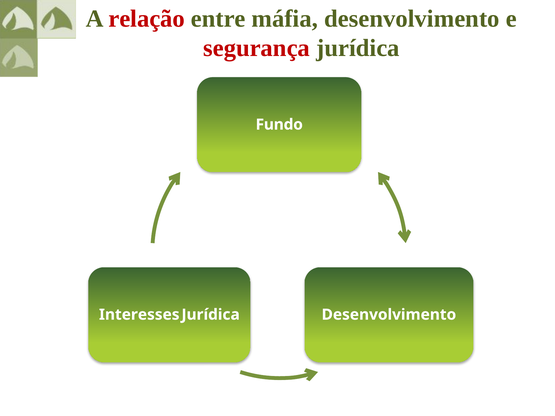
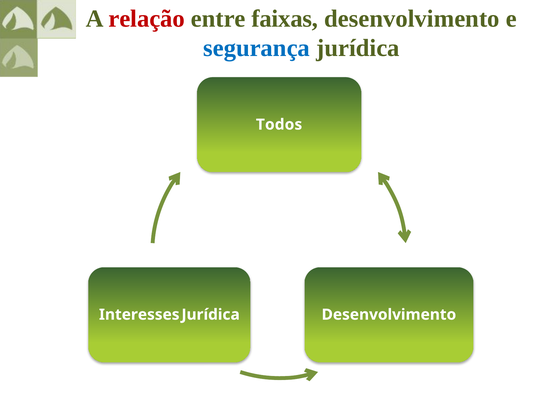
máfia: máfia -> faixas
segurança colour: red -> blue
Fundo: Fundo -> Todos
